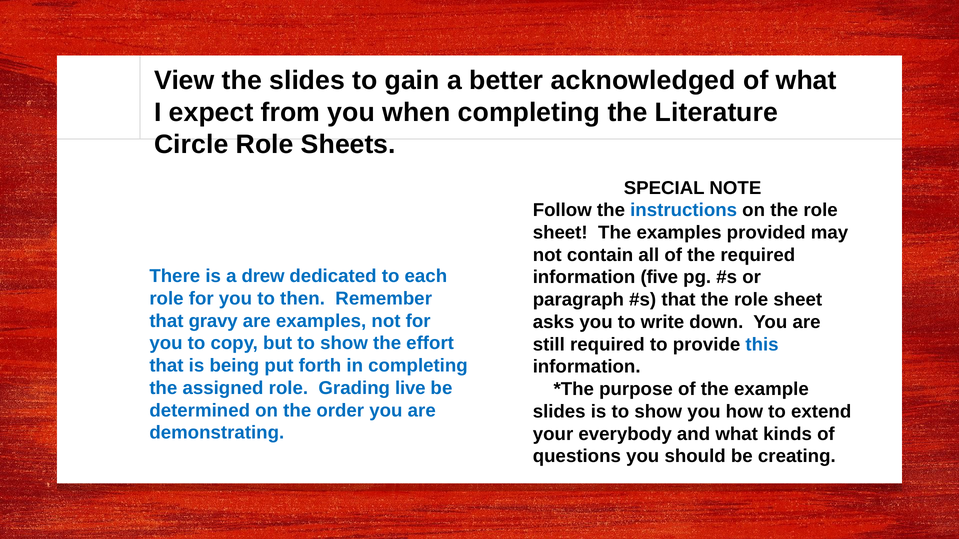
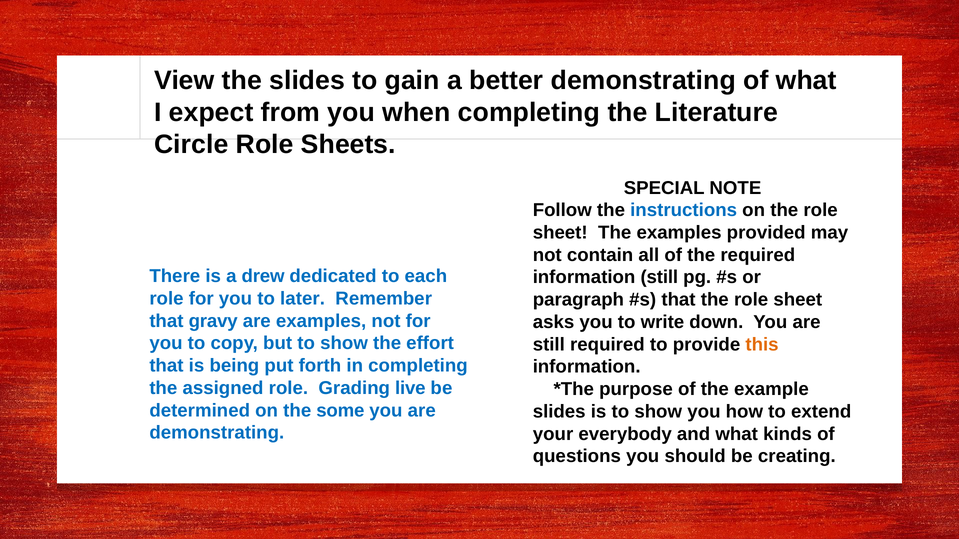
better acknowledged: acknowledged -> demonstrating
information five: five -> still
then: then -> later
this colour: blue -> orange
order: order -> some
